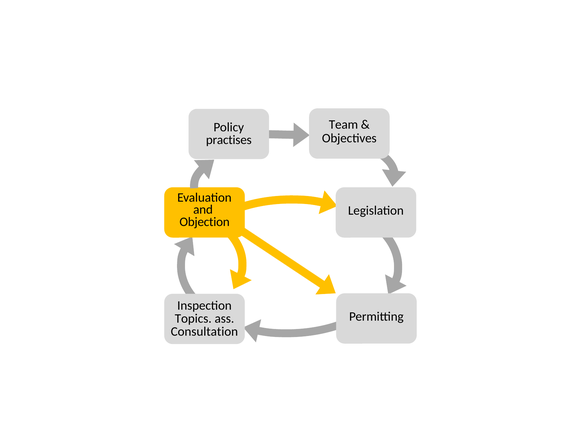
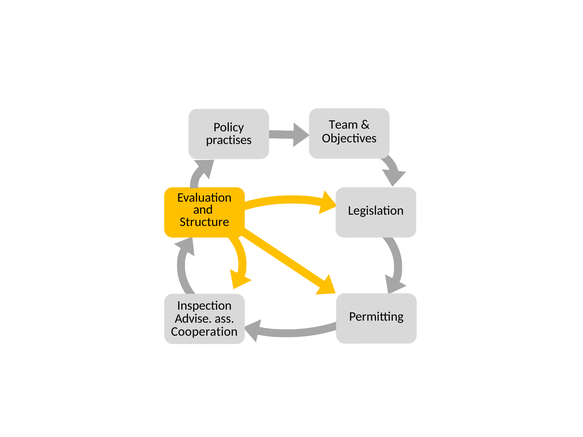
Objection: Objection -> Structure
Topics: Topics -> Advise
Consultation: Consultation -> Cooperation
